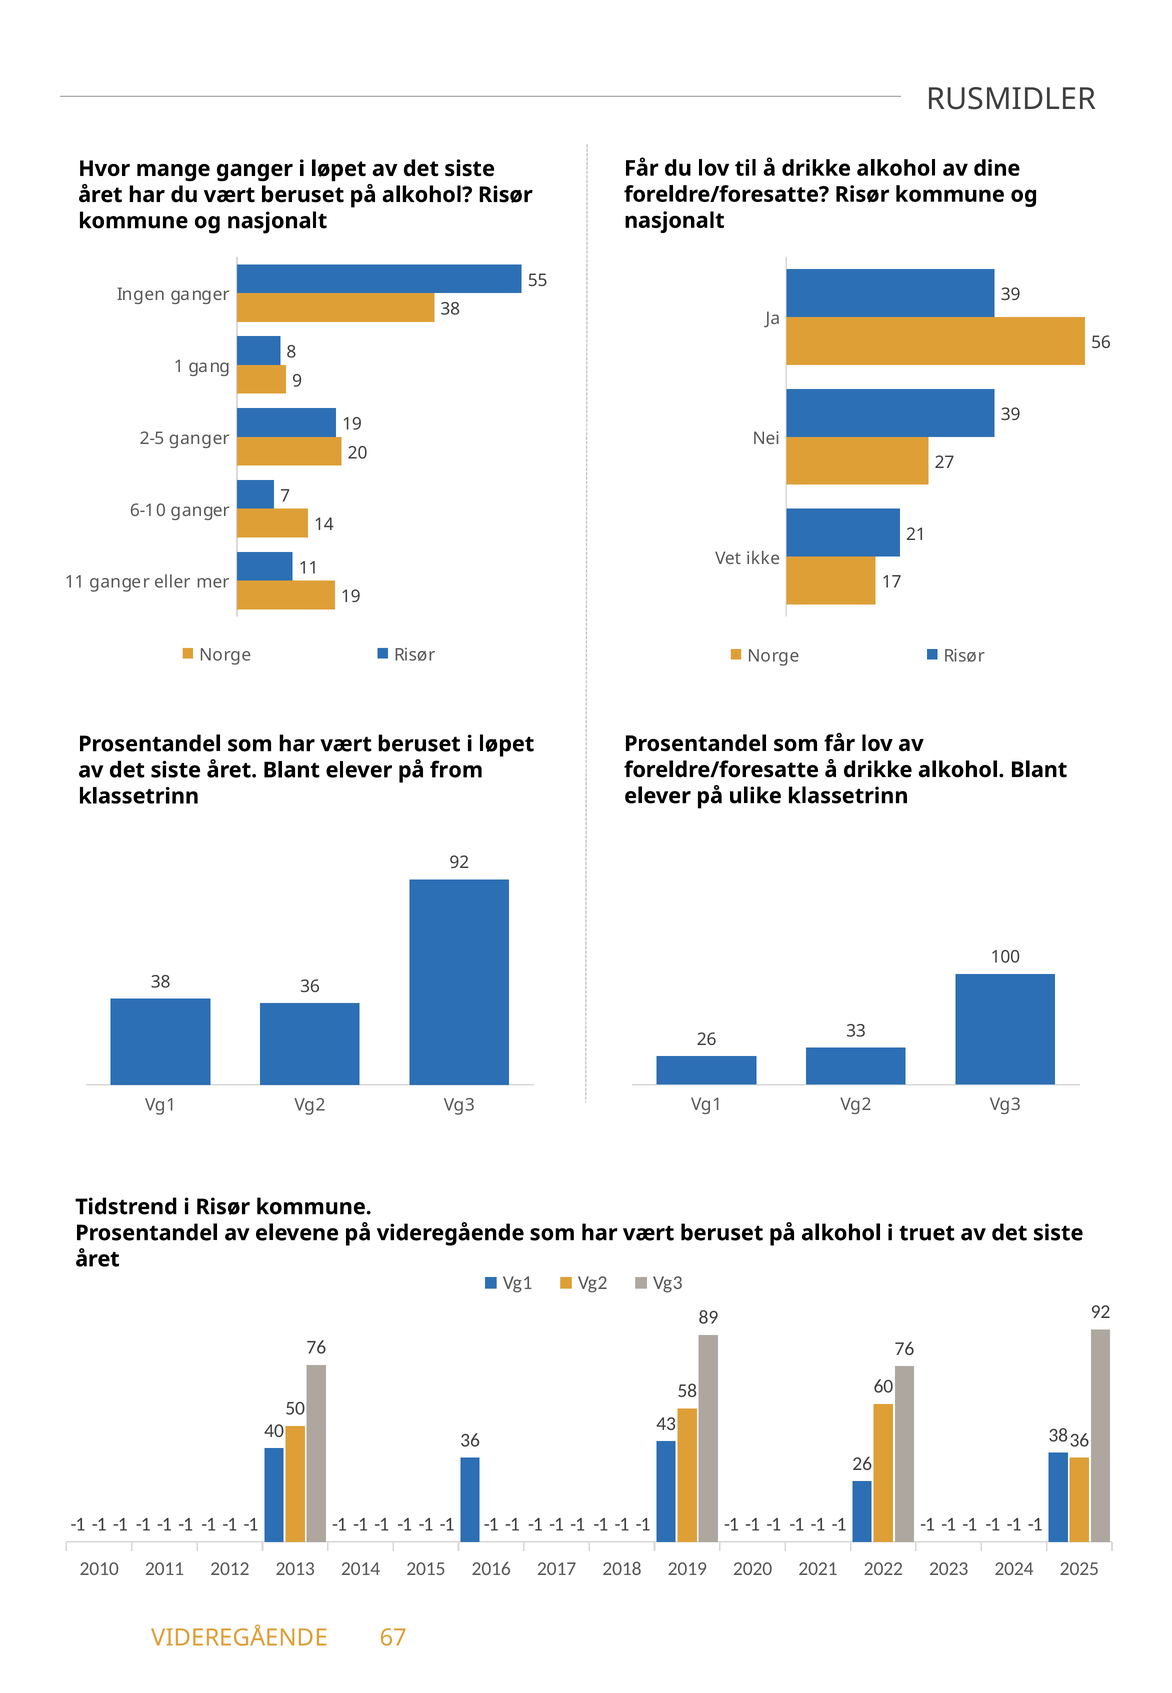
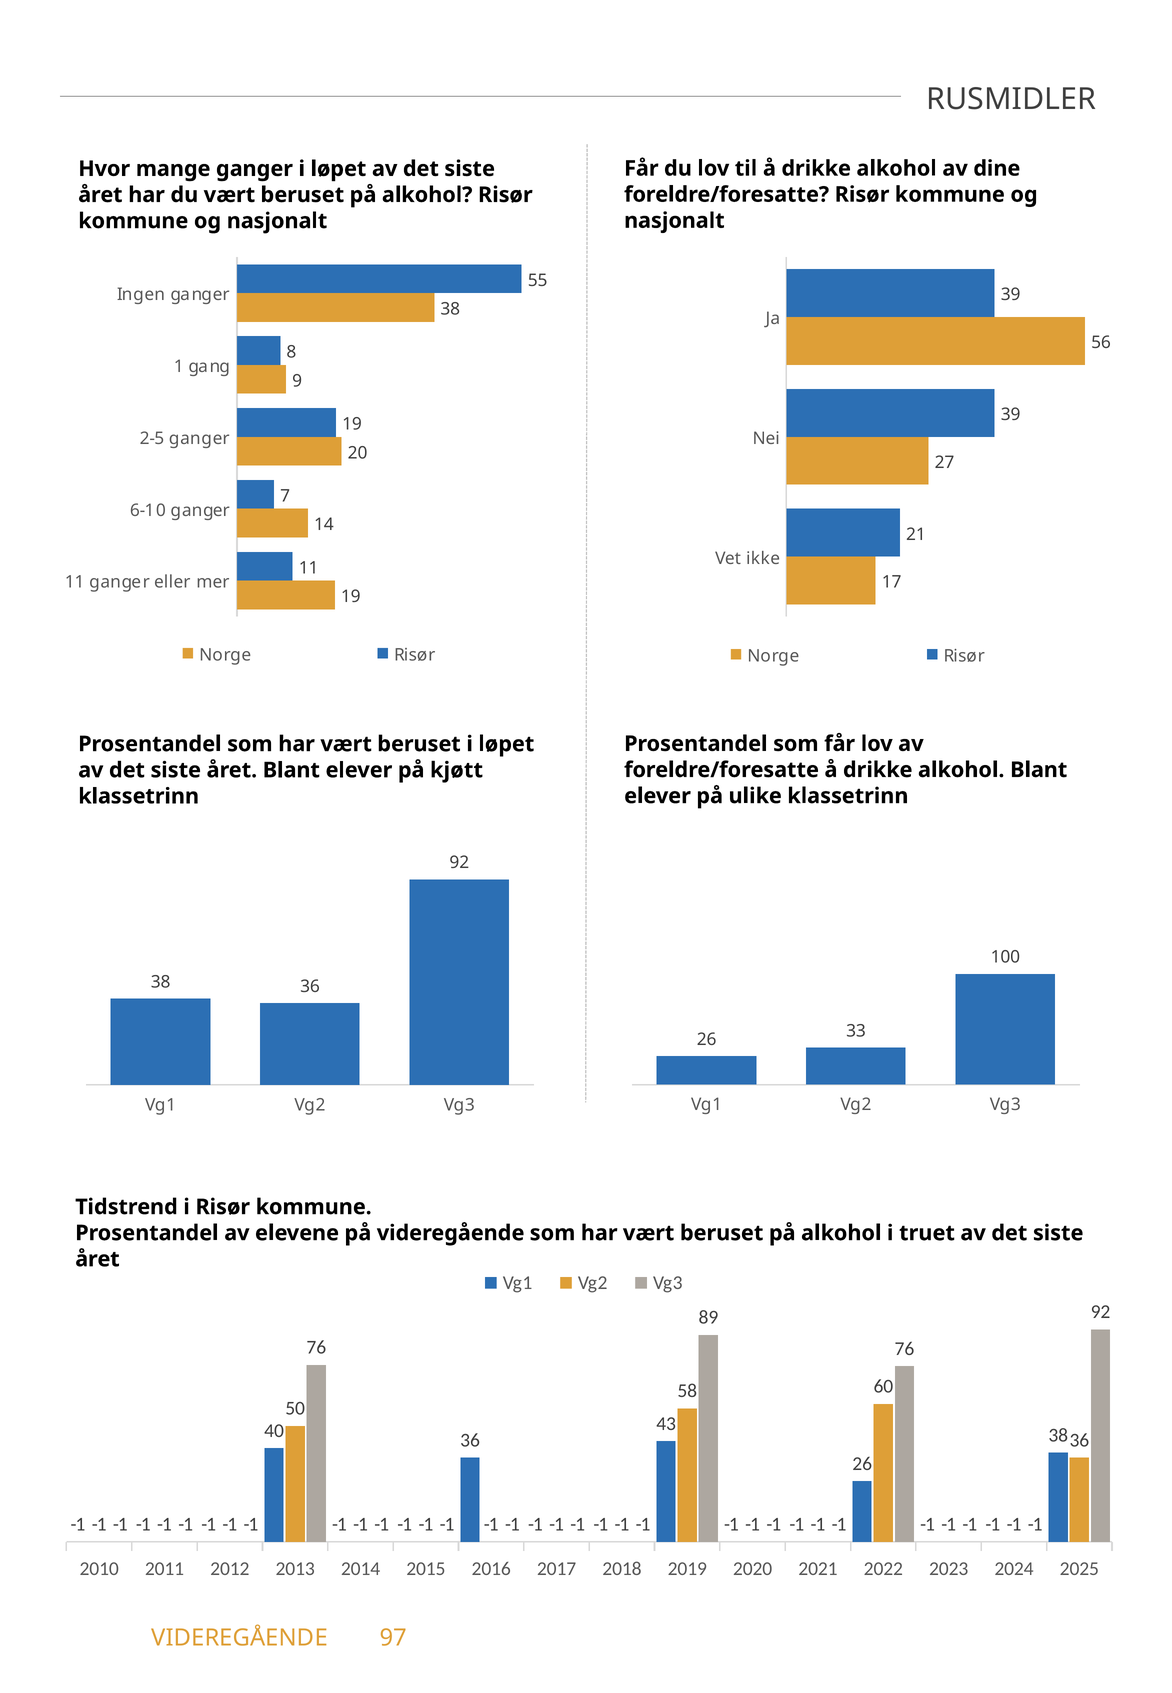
from: from -> kjøtt
67: 67 -> 97
